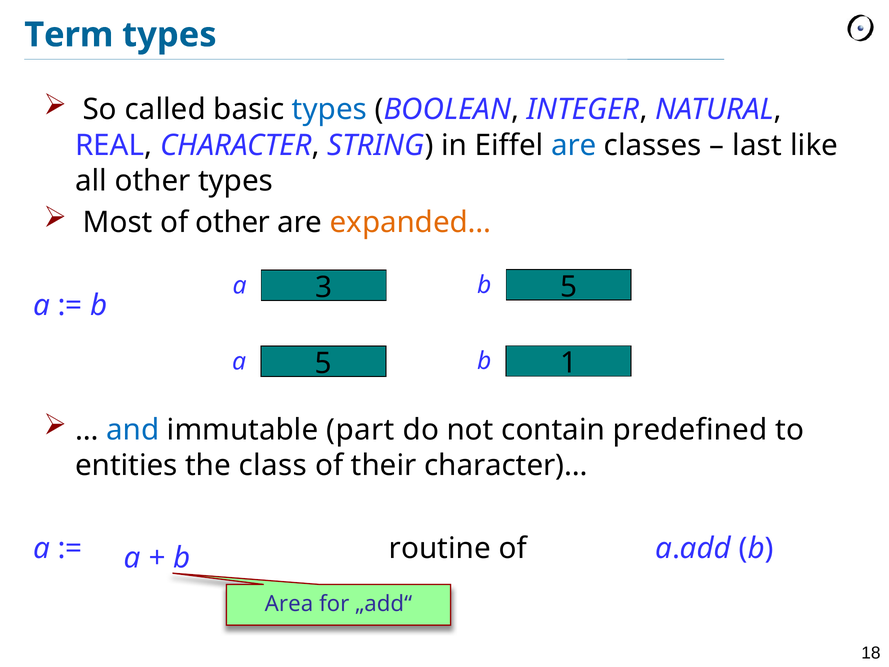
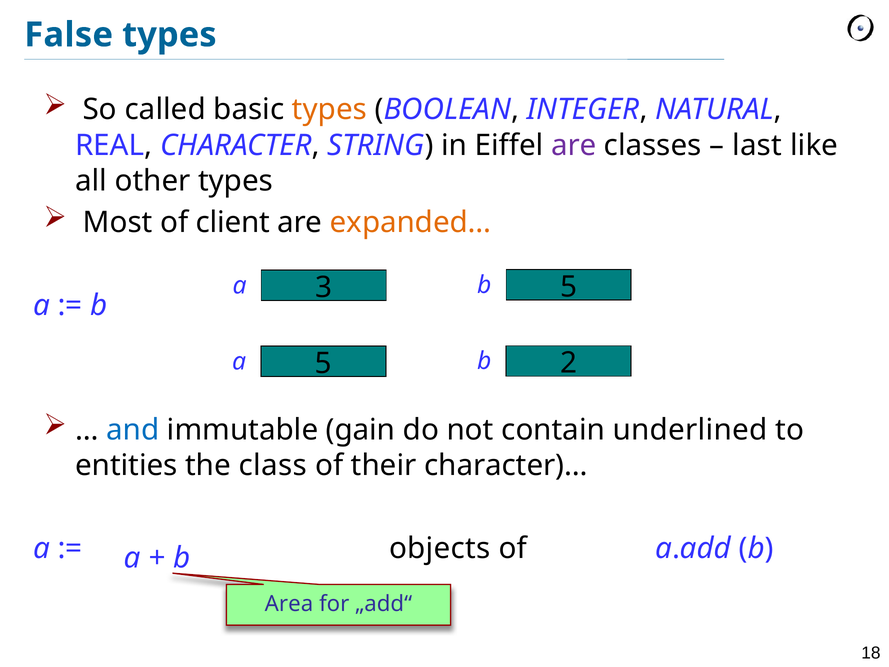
Term: Term -> False
types at (329, 110) colour: blue -> orange
are at (574, 145) colour: blue -> purple
of other: other -> client
1: 1 -> 2
part: part -> gain
predefined: predefined -> underlined
routine: routine -> objects
